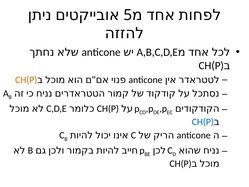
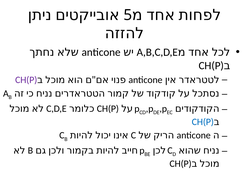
CH(P at (26, 80) colour: orange -> purple
